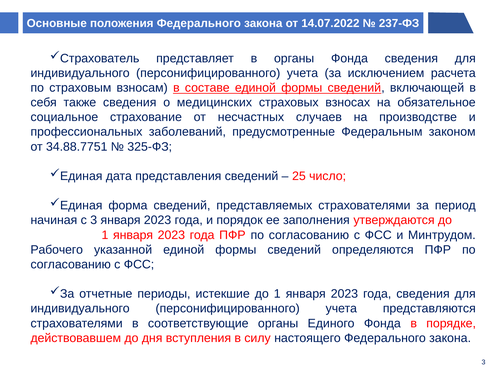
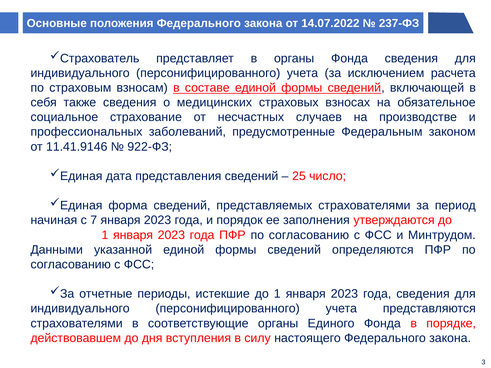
34.88.7751: 34.88.7751 -> 11.41.9146
325-ФЗ: 325-ФЗ -> 922-ФЗ
с 3: 3 -> 7
Рабочего: Рабочего -> Данными
